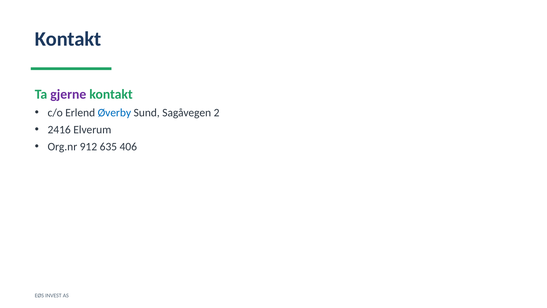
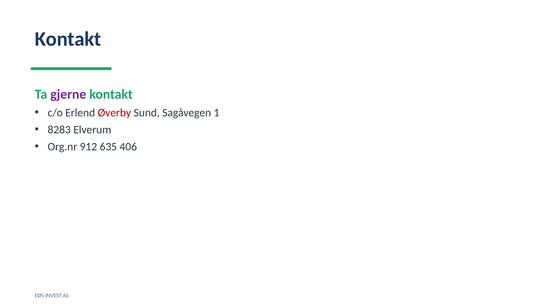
Øverby colour: blue -> red
2: 2 -> 1
2416: 2416 -> 8283
